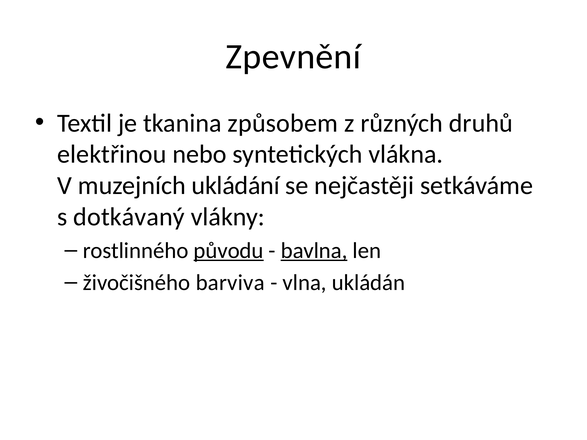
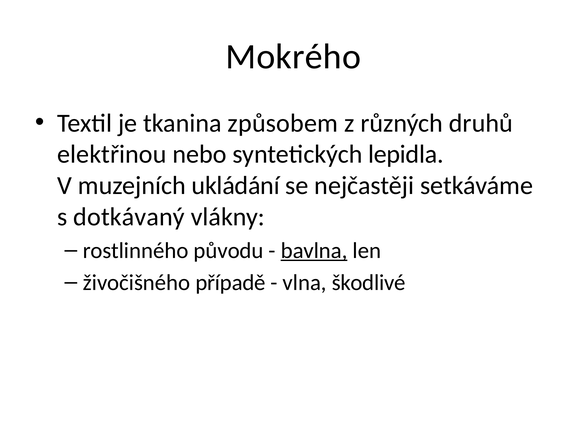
Zpevnění: Zpevnění -> Mokrého
vlákna: vlákna -> lepidla
původu underline: present -> none
barviva: barviva -> případě
ukládán: ukládán -> škodlivé
